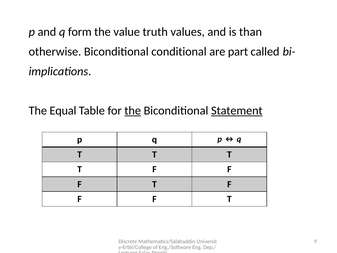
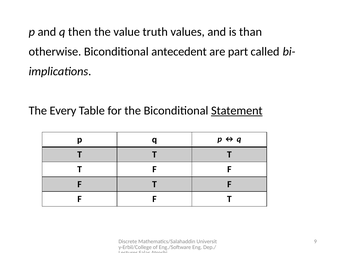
form: form -> then
conditional: conditional -> antecedent
Equal: Equal -> Every
the at (133, 111) underline: present -> none
